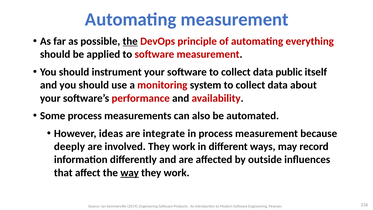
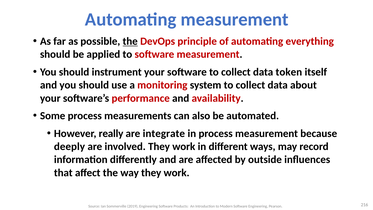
public: public -> token
ideas: ideas -> really
way underline: present -> none
